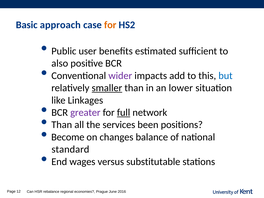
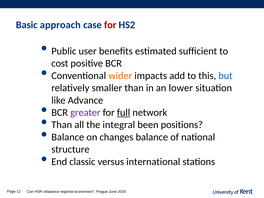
for at (110, 25) colour: orange -> red
also: also -> cost
wider colour: purple -> orange
smaller underline: present -> none
Linkages: Linkages -> Advance
services: services -> integral
Become at (68, 137): Become -> Balance
standard: standard -> structure
wages: wages -> classic
substitutable: substitutable -> international
